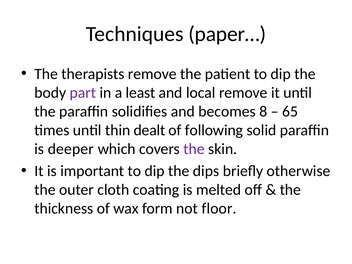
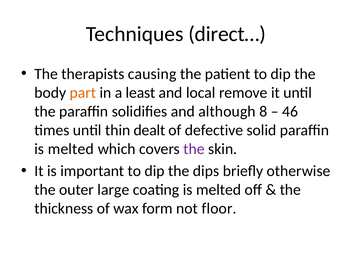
paper…: paper… -> direct…
therapists remove: remove -> causing
part colour: purple -> orange
becomes: becomes -> although
65: 65 -> 46
following: following -> defective
deeper at (71, 149): deeper -> melted
cloth: cloth -> large
